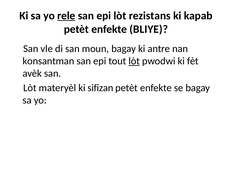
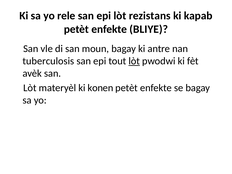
rele underline: present -> none
konsantman: konsantman -> tuberculosis
sifizan: sifizan -> konen
